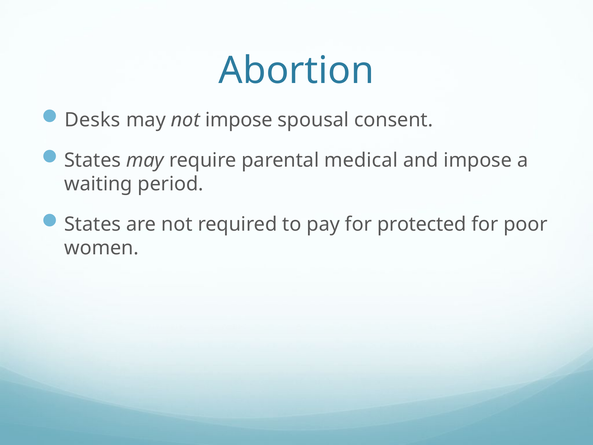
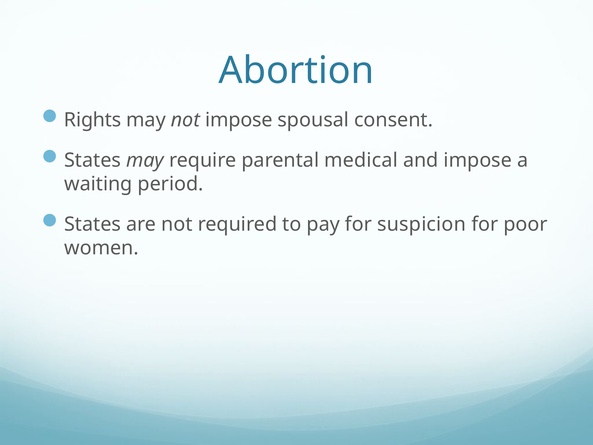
Desks: Desks -> Rights
protected: protected -> suspicion
